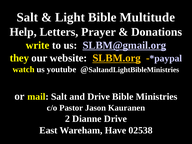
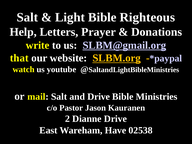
Multitude: Multitude -> Righteous
they: they -> that
